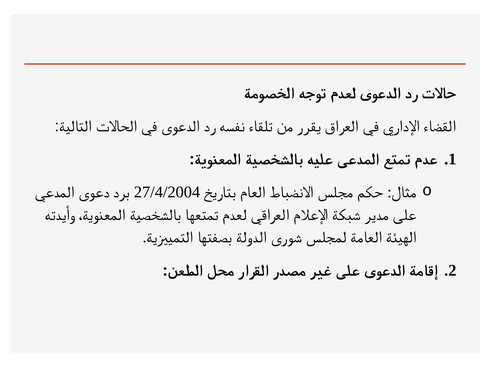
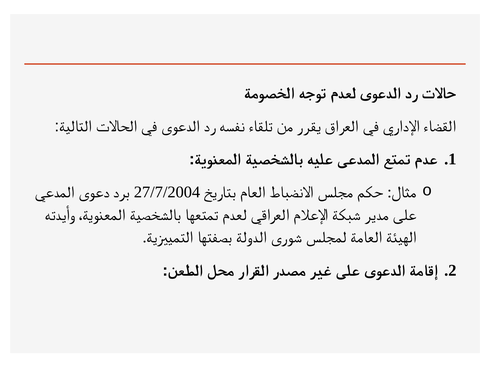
27/4/2004: 27/4/2004 -> 27/7/2004
